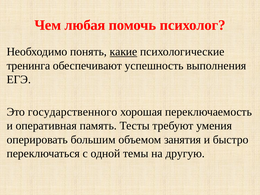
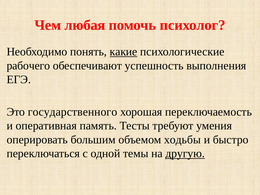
тренинга: тренинга -> рабочего
занятия: занятия -> ходьбы
другую underline: none -> present
